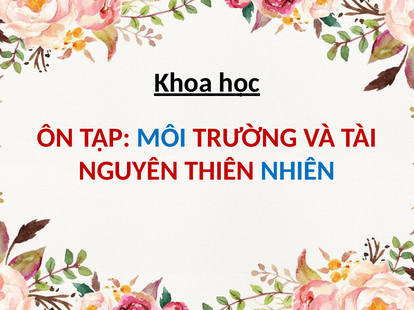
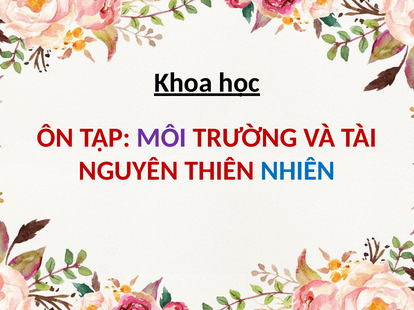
MÔI colour: blue -> purple
